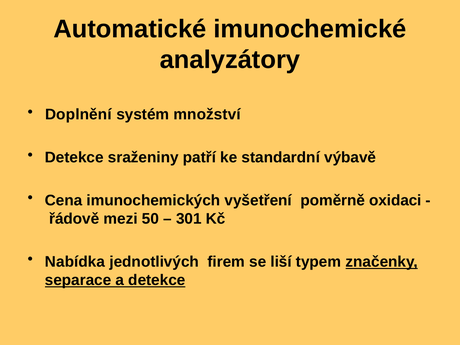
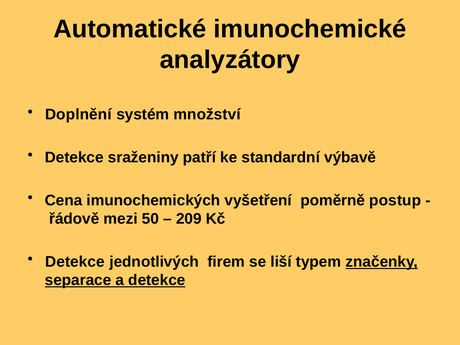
oxidaci: oxidaci -> postup
301: 301 -> 209
Nabídka at (75, 262): Nabídka -> Detekce
